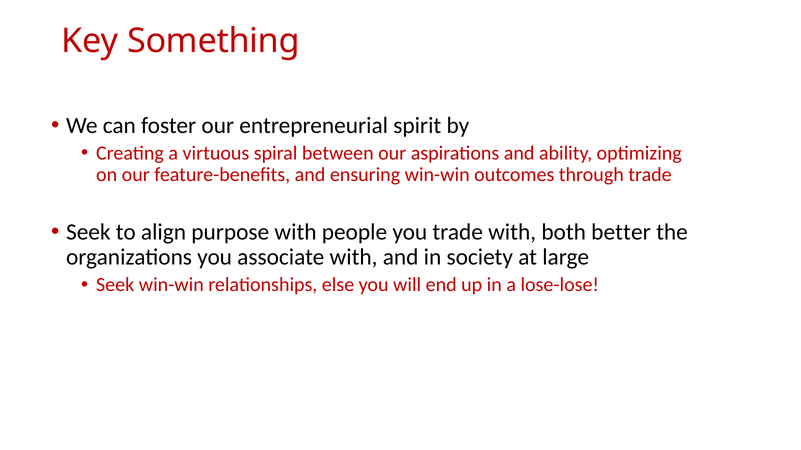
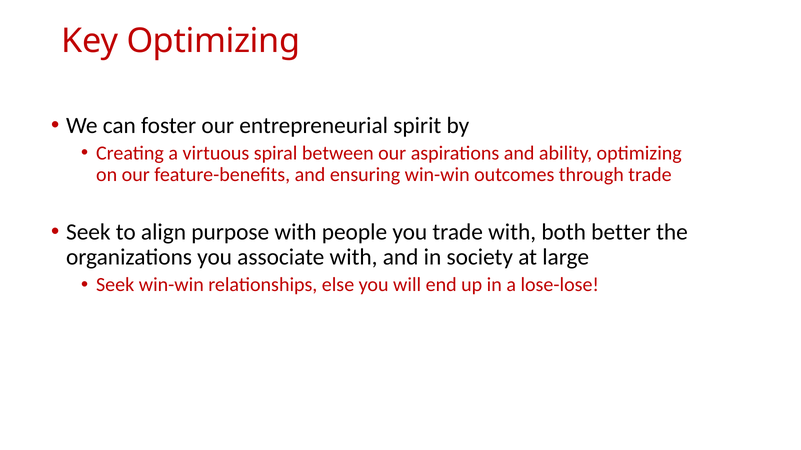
Key Something: Something -> Optimizing
